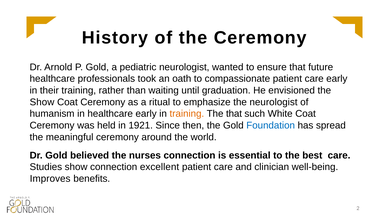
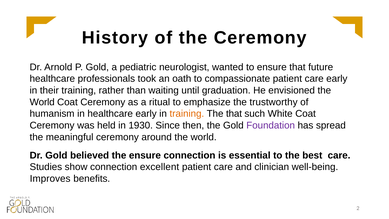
Show at (42, 102): Show -> World
the neurologist: neurologist -> trustworthy
1921: 1921 -> 1930
Foundation colour: blue -> purple
the nurses: nurses -> ensure
